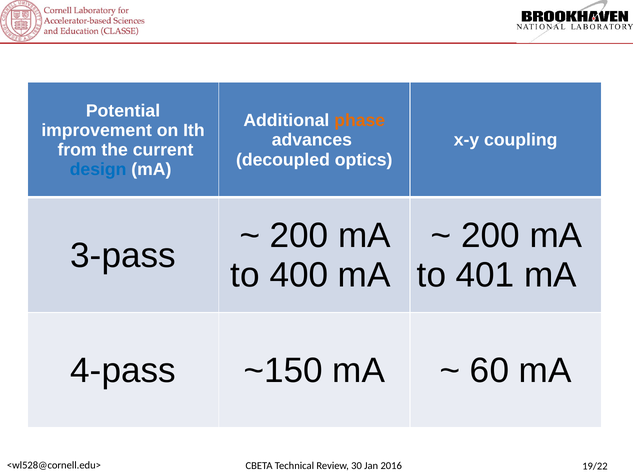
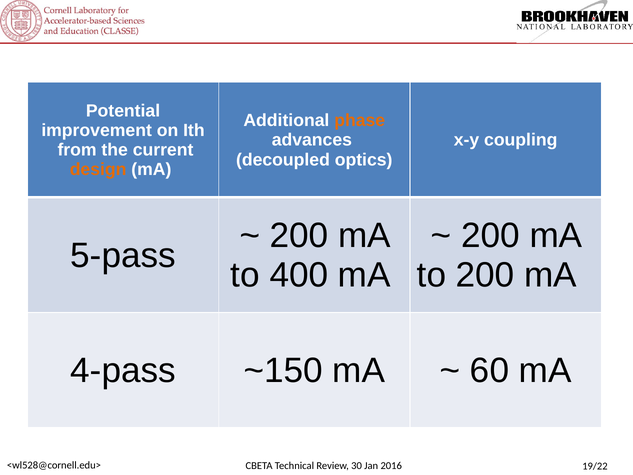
design colour: blue -> orange
3-pass: 3-pass -> 5-pass
to 401: 401 -> 200
